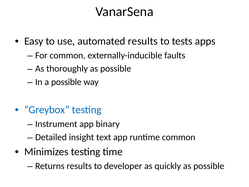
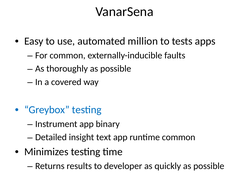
automated results: results -> million
a possible: possible -> covered
